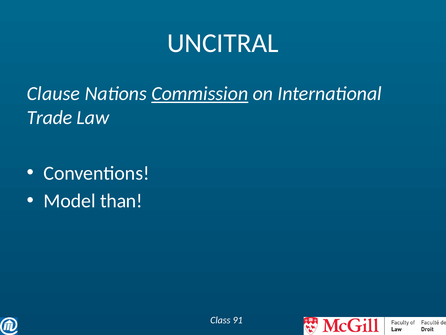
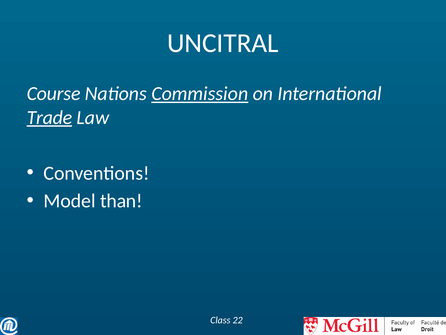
Clause: Clause -> Course
Trade underline: none -> present
91: 91 -> 22
